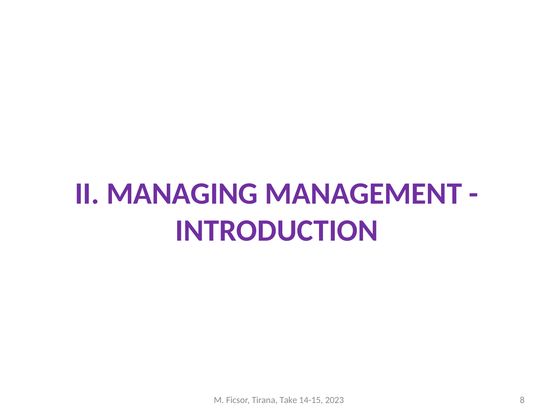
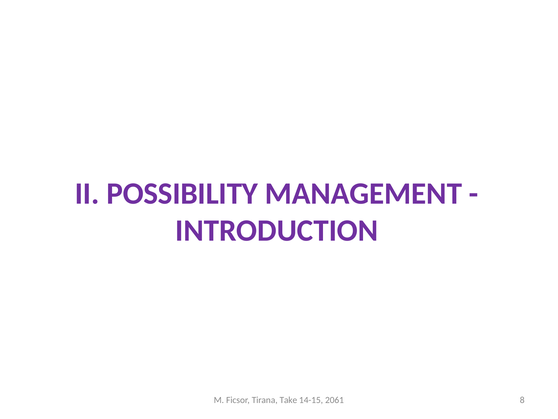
MANAGING: MANAGING -> POSSIBILITY
2023: 2023 -> 2061
